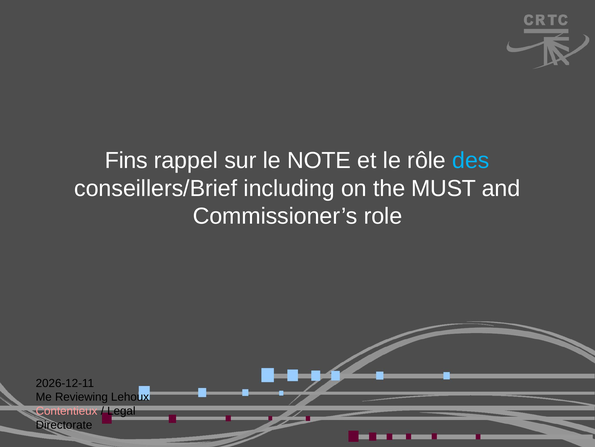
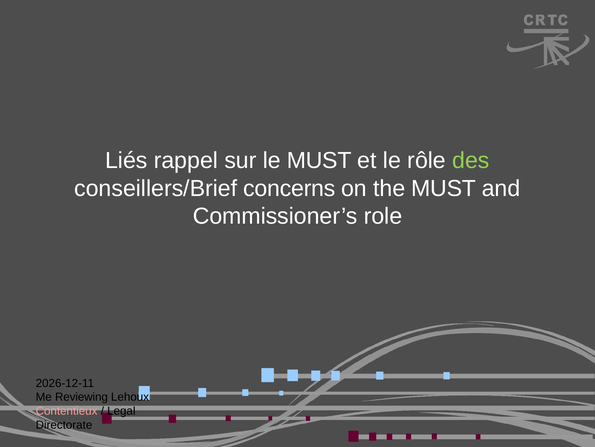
Fins: Fins -> Liés
le NOTE: NOTE -> MUST
des colour: light blue -> light green
including: including -> concerns
